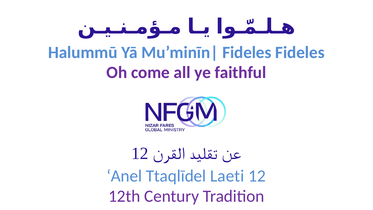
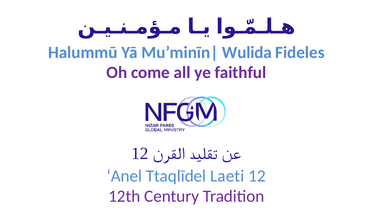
Fideles at (247, 53): Fideles -> Wulida
